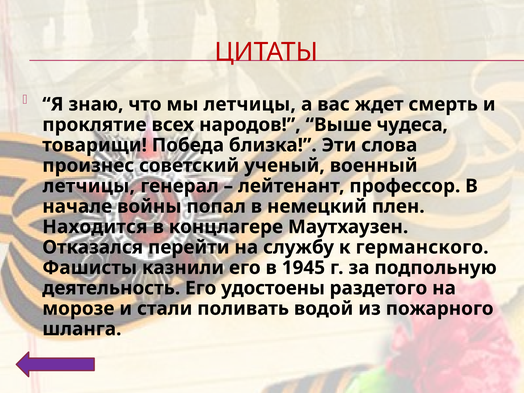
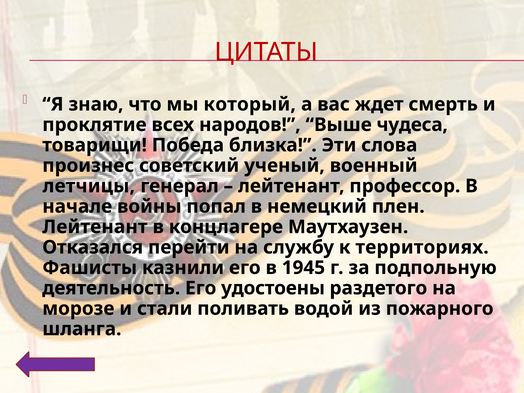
мы летчицы: летчицы -> который
Находится at (95, 227): Находится -> Лейтенант
германского: германского -> территориях
